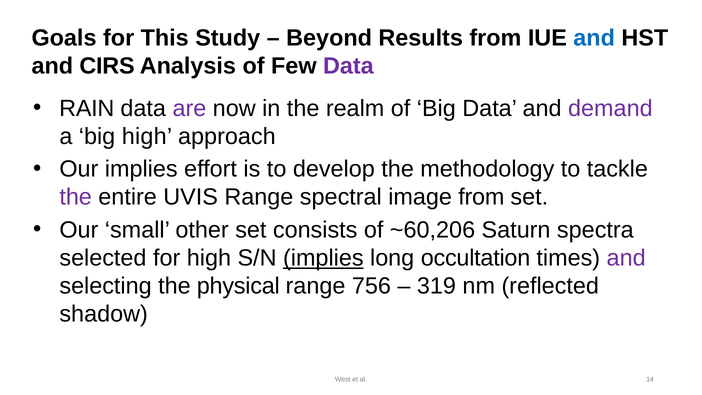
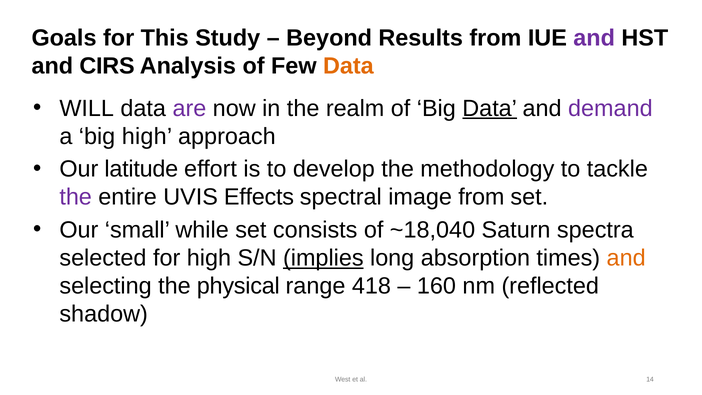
and at (594, 38) colour: blue -> purple
Data at (348, 66) colour: purple -> orange
RAIN: RAIN -> WILL
Data at (490, 108) underline: none -> present
Our implies: implies -> latitude
UVIS Range: Range -> Effects
other: other -> while
~60,206: ~60,206 -> ~18,040
occultation: occultation -> absorption
and at (626, 258) colour: purple -> orange
756: 756 -> 418
319: 319 -> 160
